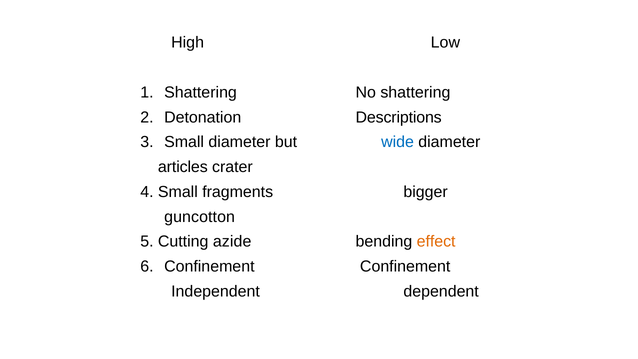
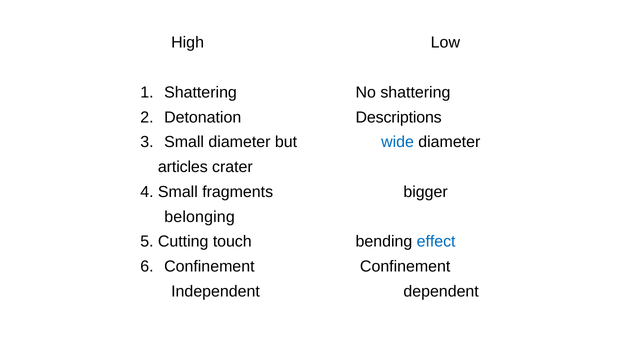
guncotton: guncotton -> belonging
azide: azide -> touch
effect colour: orange -> blue
